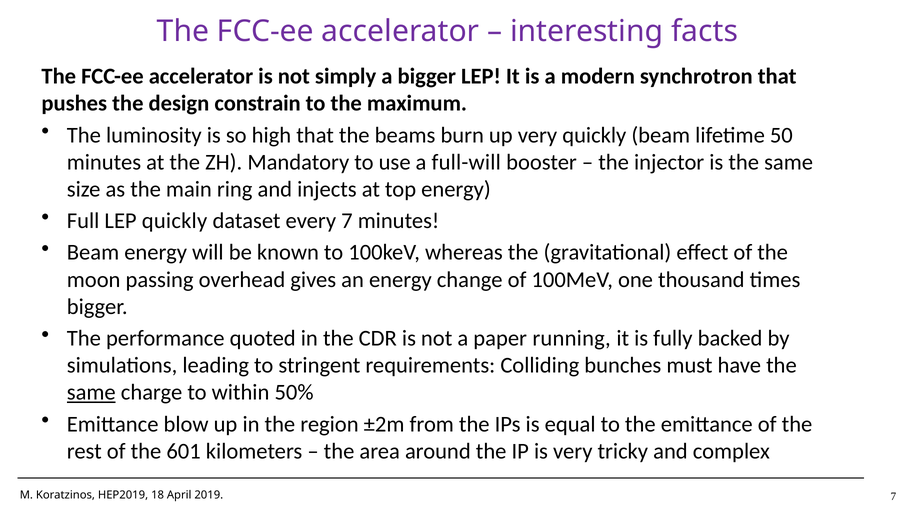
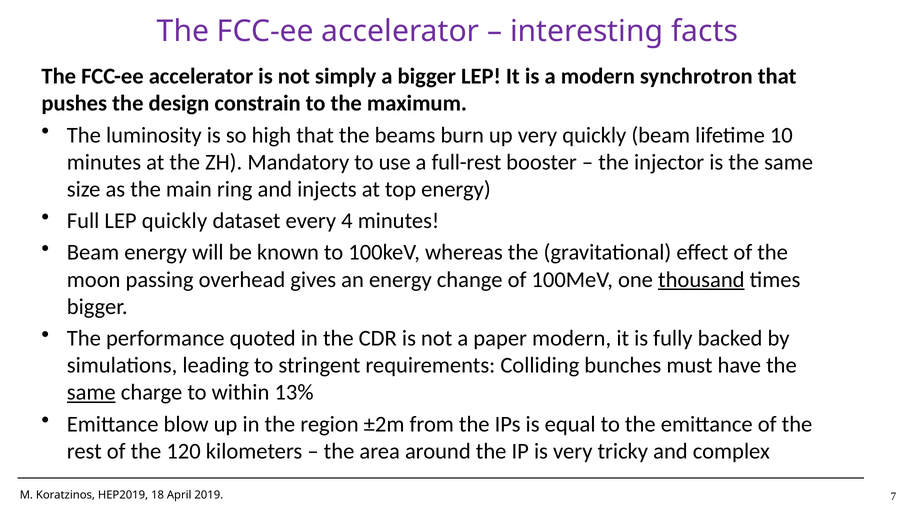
50: 50 -> 10
full-will: full-will -> full-rest
every 7: 7 -> 4
thousand underline: none -> present
paper running: running -> modern
50%: 50% -> 13%
601: 601 -> 120
